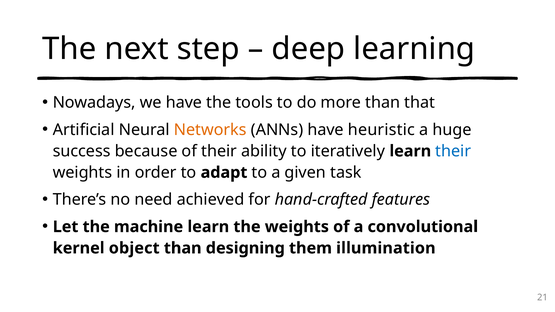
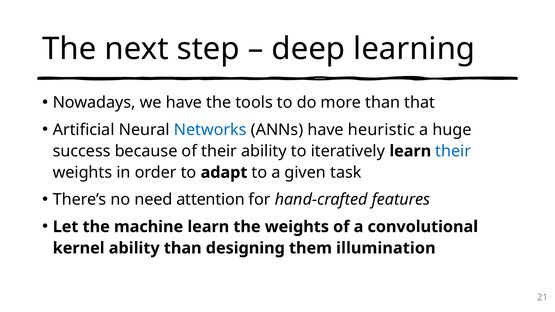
Networks colour: orange -> blue
achieved: achieved -> attention
kernel object: object -> ability
